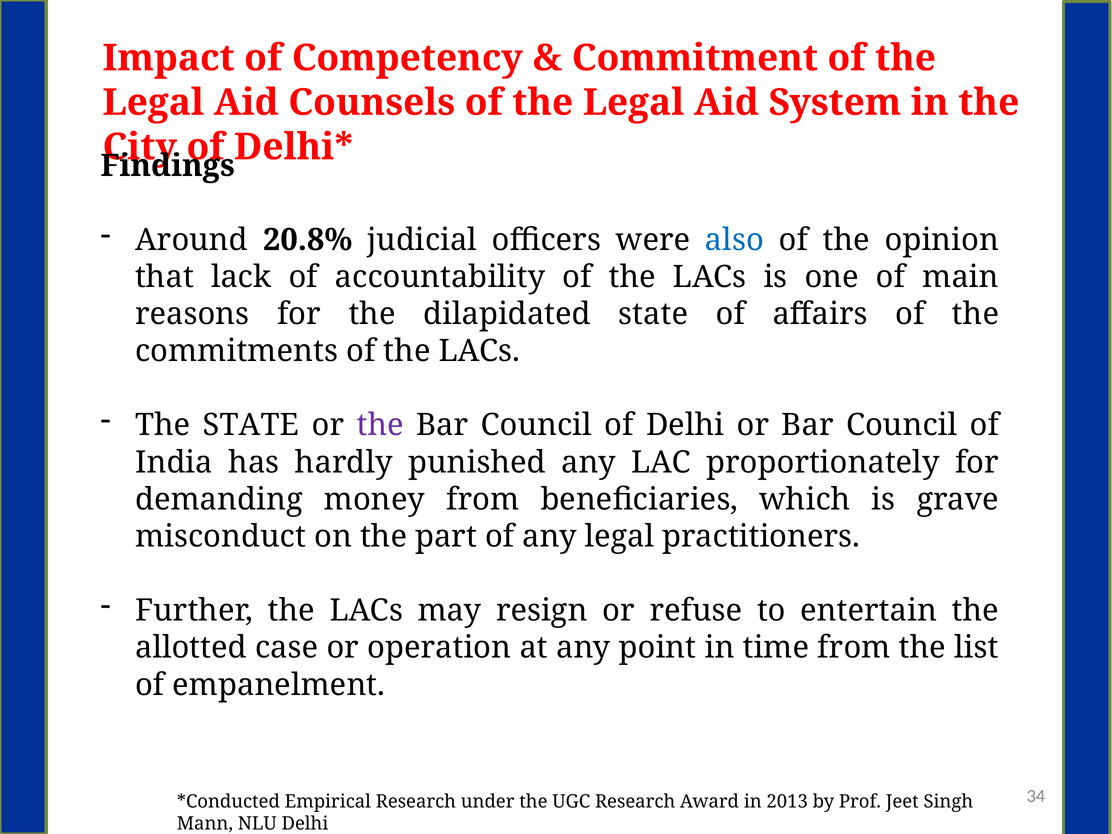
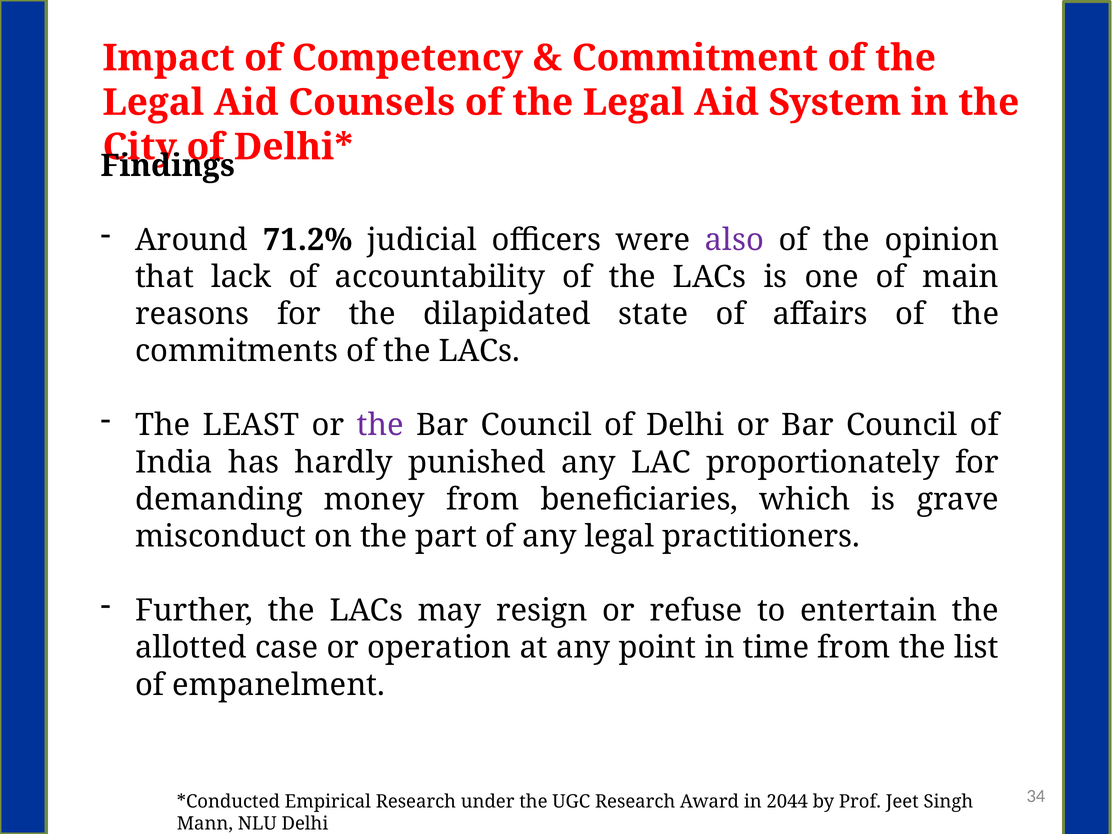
20.8%: 20.8% -> 71.2%
also colour: blue -> purple
The STATE: STATE -> LEAST
2013: 2013 -> 2044
